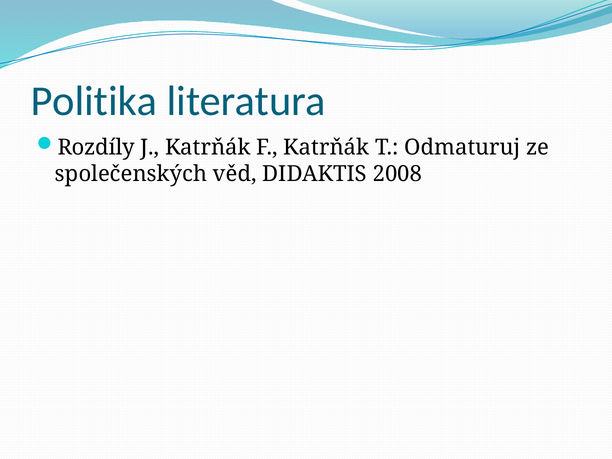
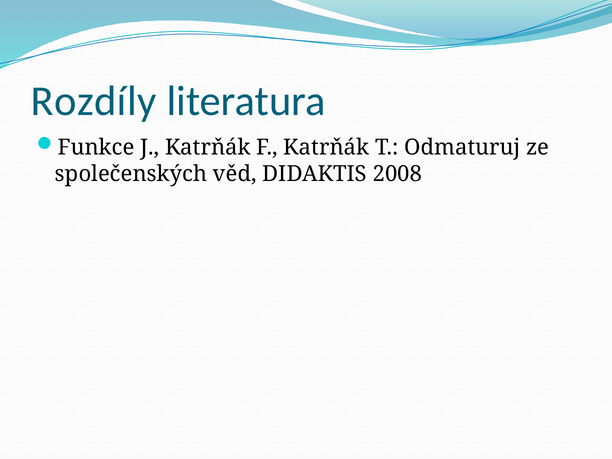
Politika: Politika -> Rozdíly
Rozdíly: Rozdíly -> Funkce
